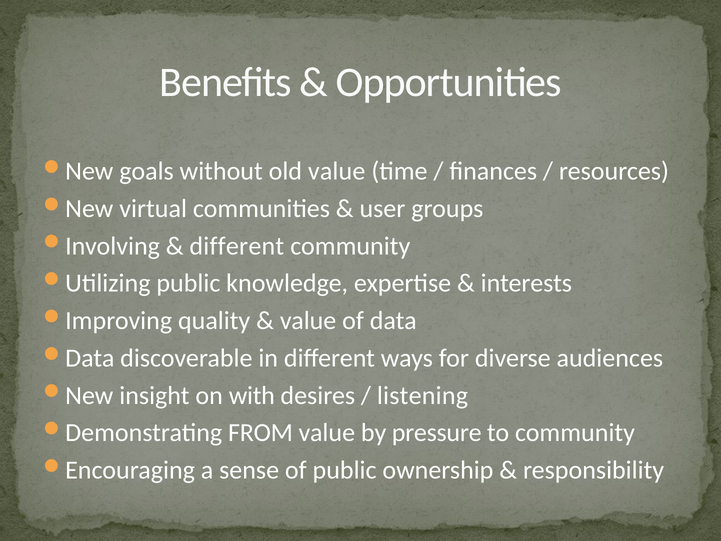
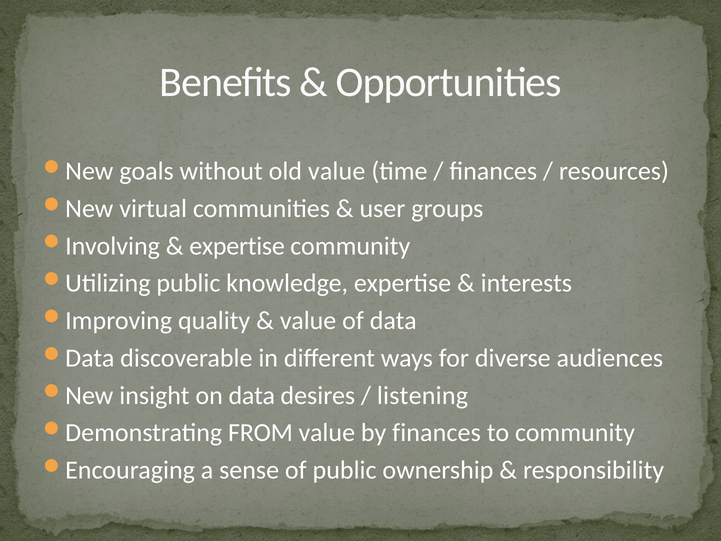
different at (237, 246): different -> expertise
on with: with -> data
by pressure: pressure -> finances
